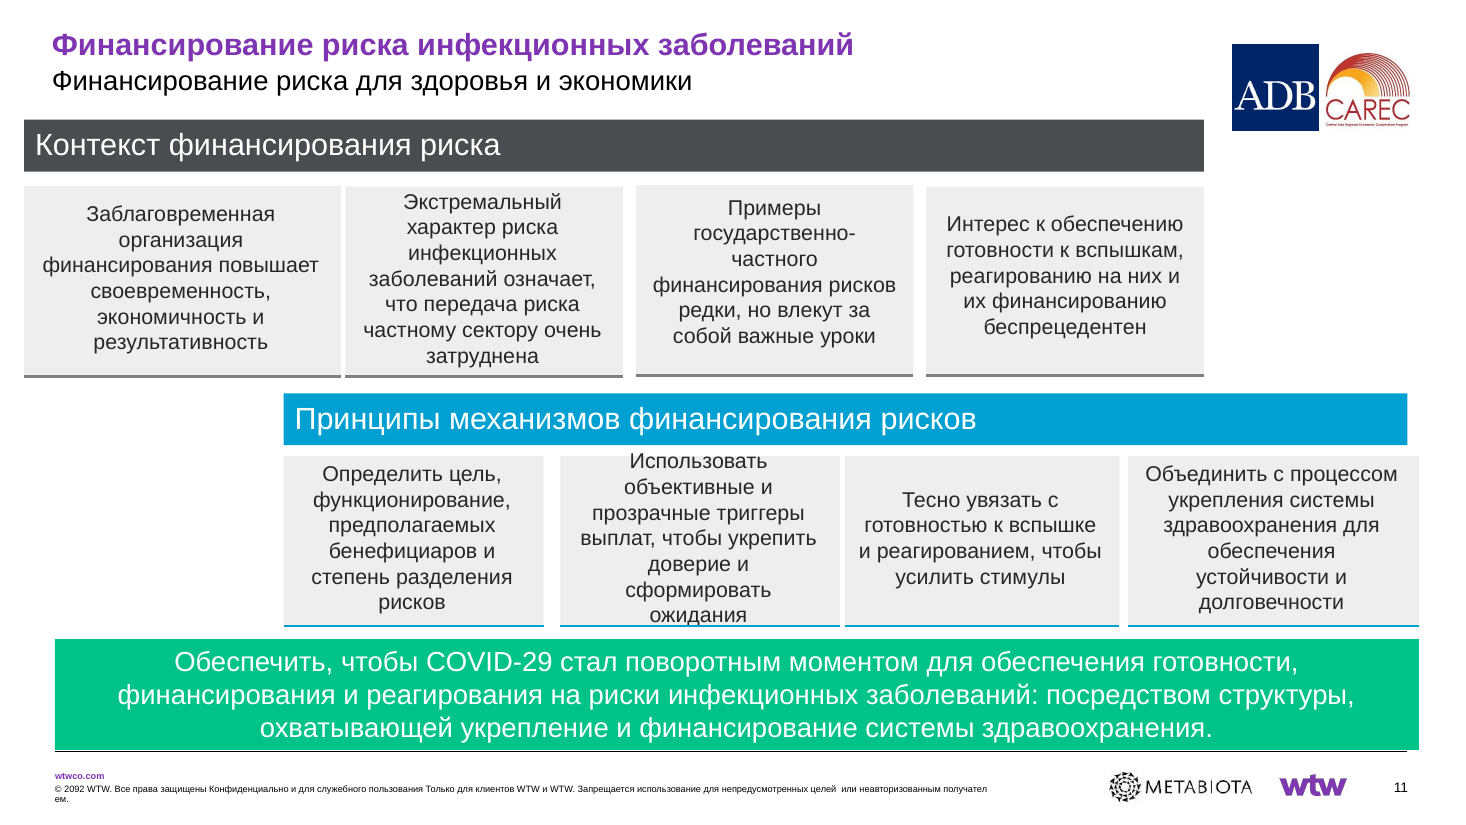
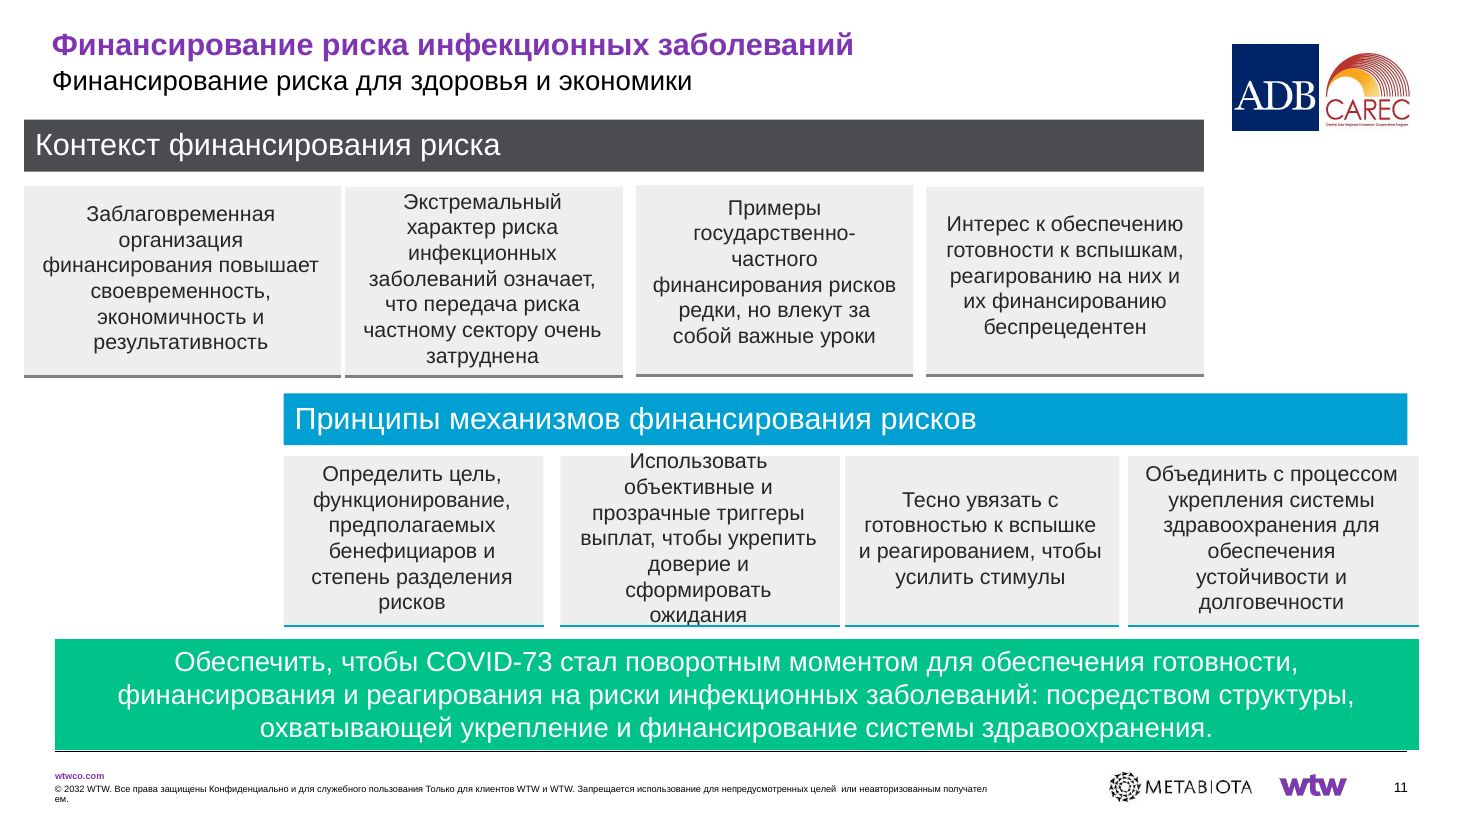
COVID-29: COVID-29 -> COVID-73
2092: 2092 -> 2032
